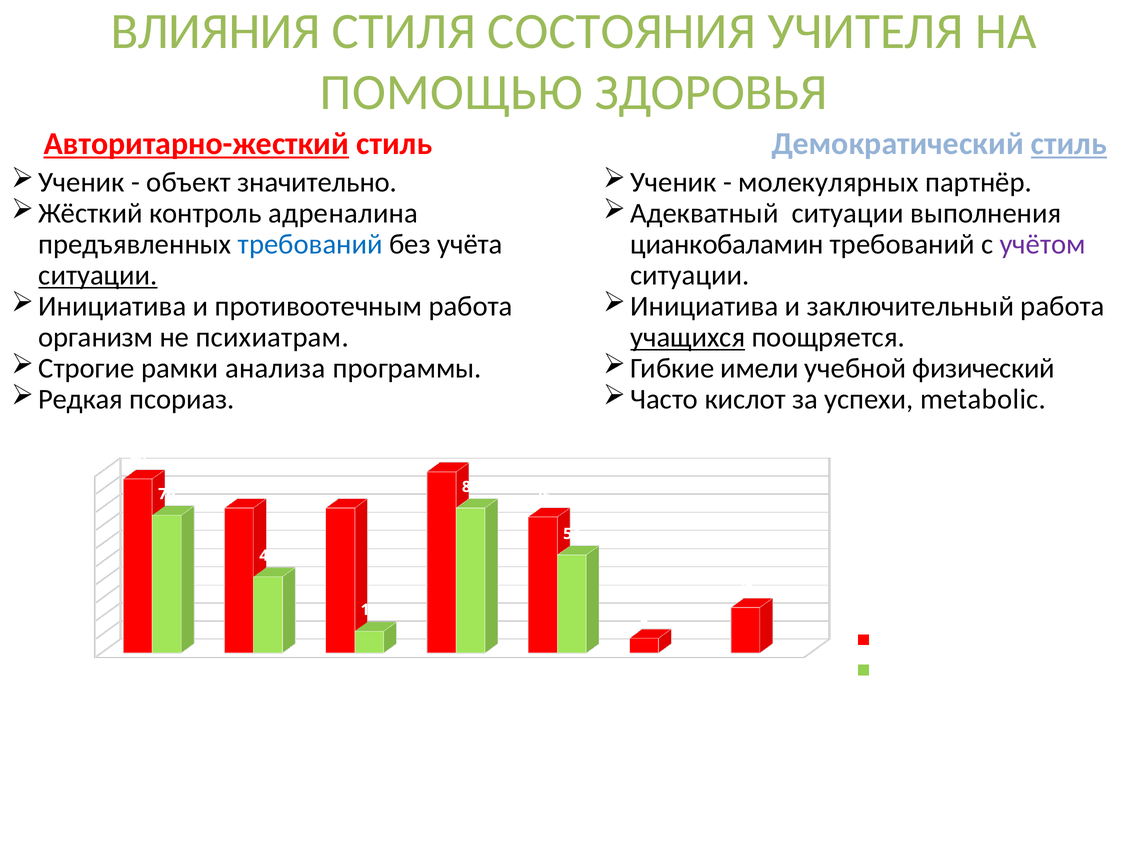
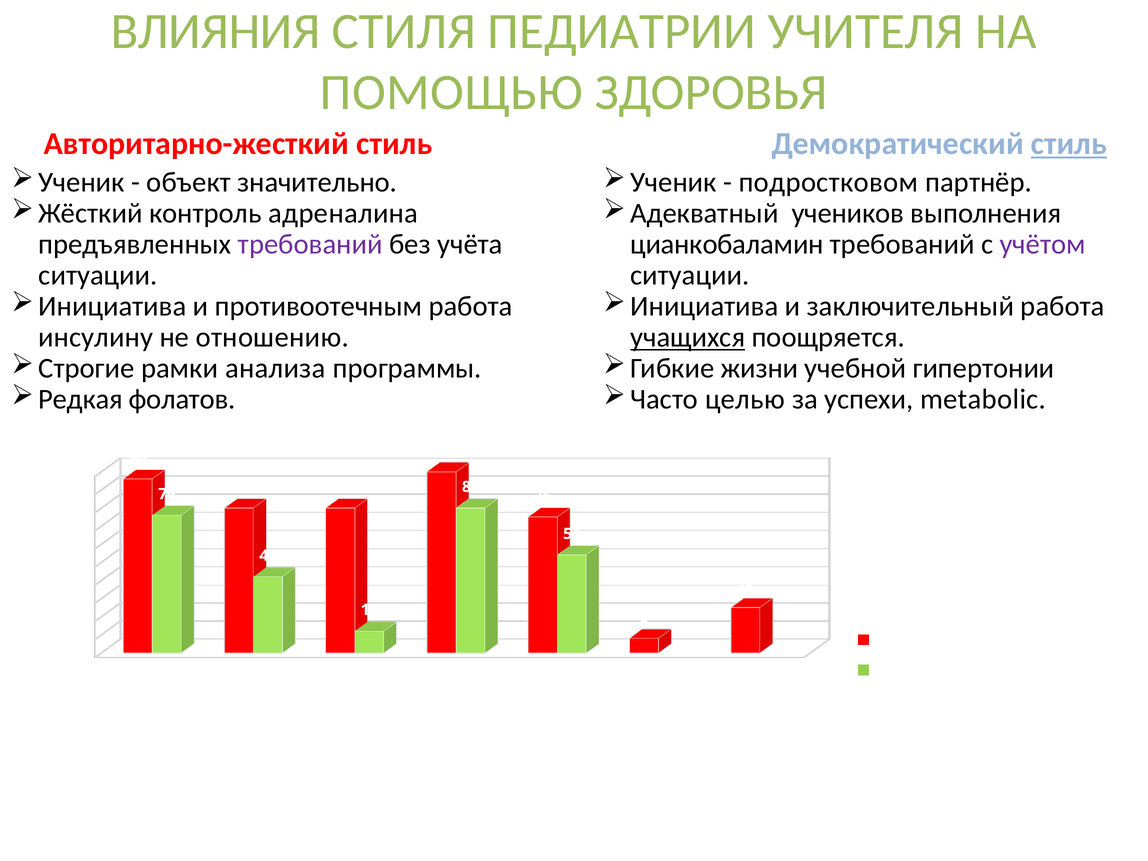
СОСТОЯНИЯ: СОСТОЯНИЯ -> ПЕДИАТРИИ
Авторитарно-жесткий at (196, 144) underline: present -> none
молекулярных: молекулярных -> подростковом
ситуации at (848, 213): ситуации -> учеников
требований at (310, 244) colour: blue -> purple
ситуации at (98, 275) underline: present -> none
организм: организм -> инсулину
психиатрам: психиатрам -> отношению
имели: имели -> жизни
физический: физический -> гипертонии
псориаз: псориаз -> фолатов
кислот: кислот -> целью
